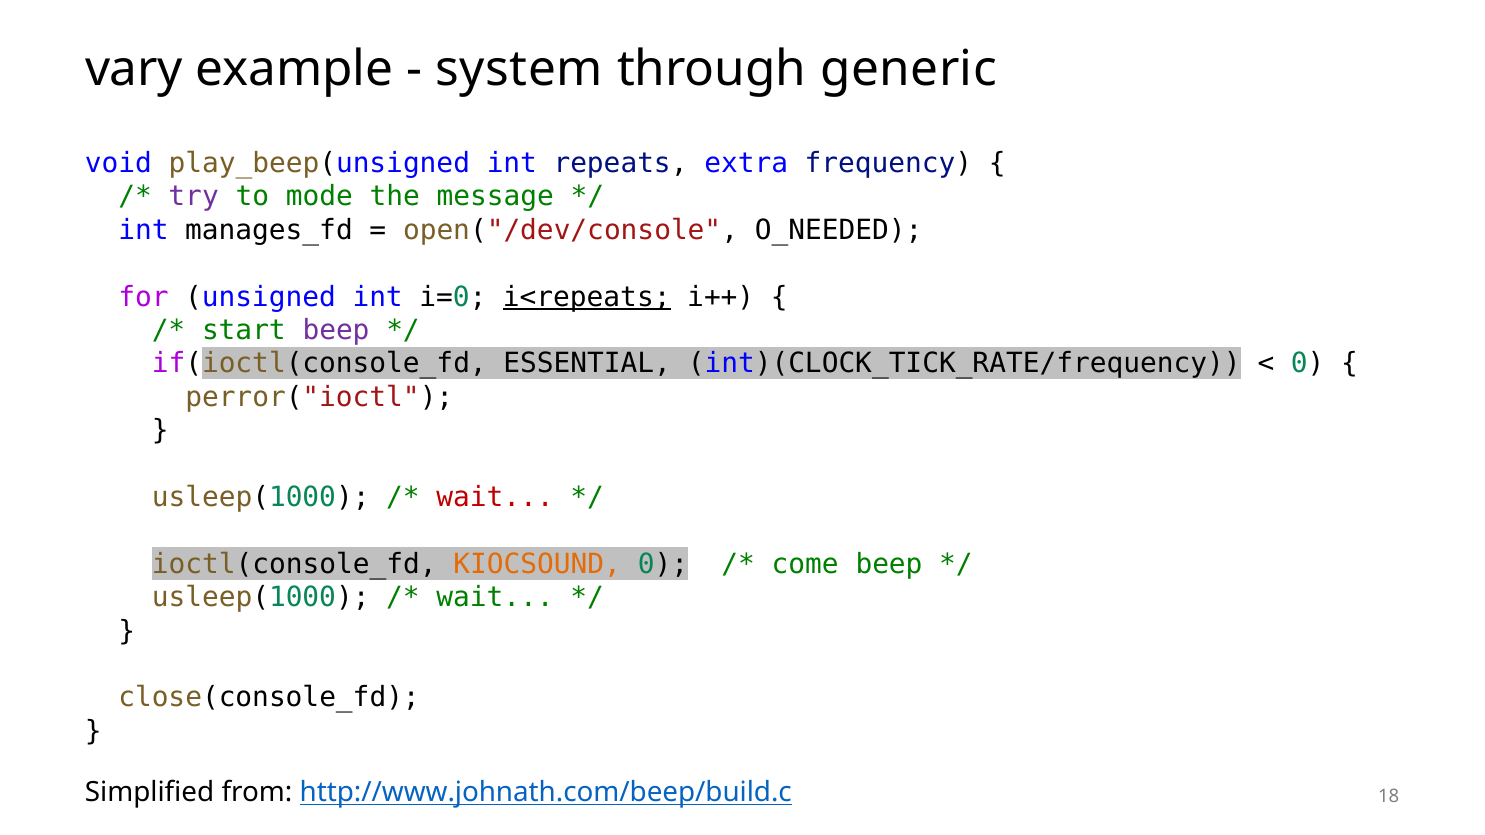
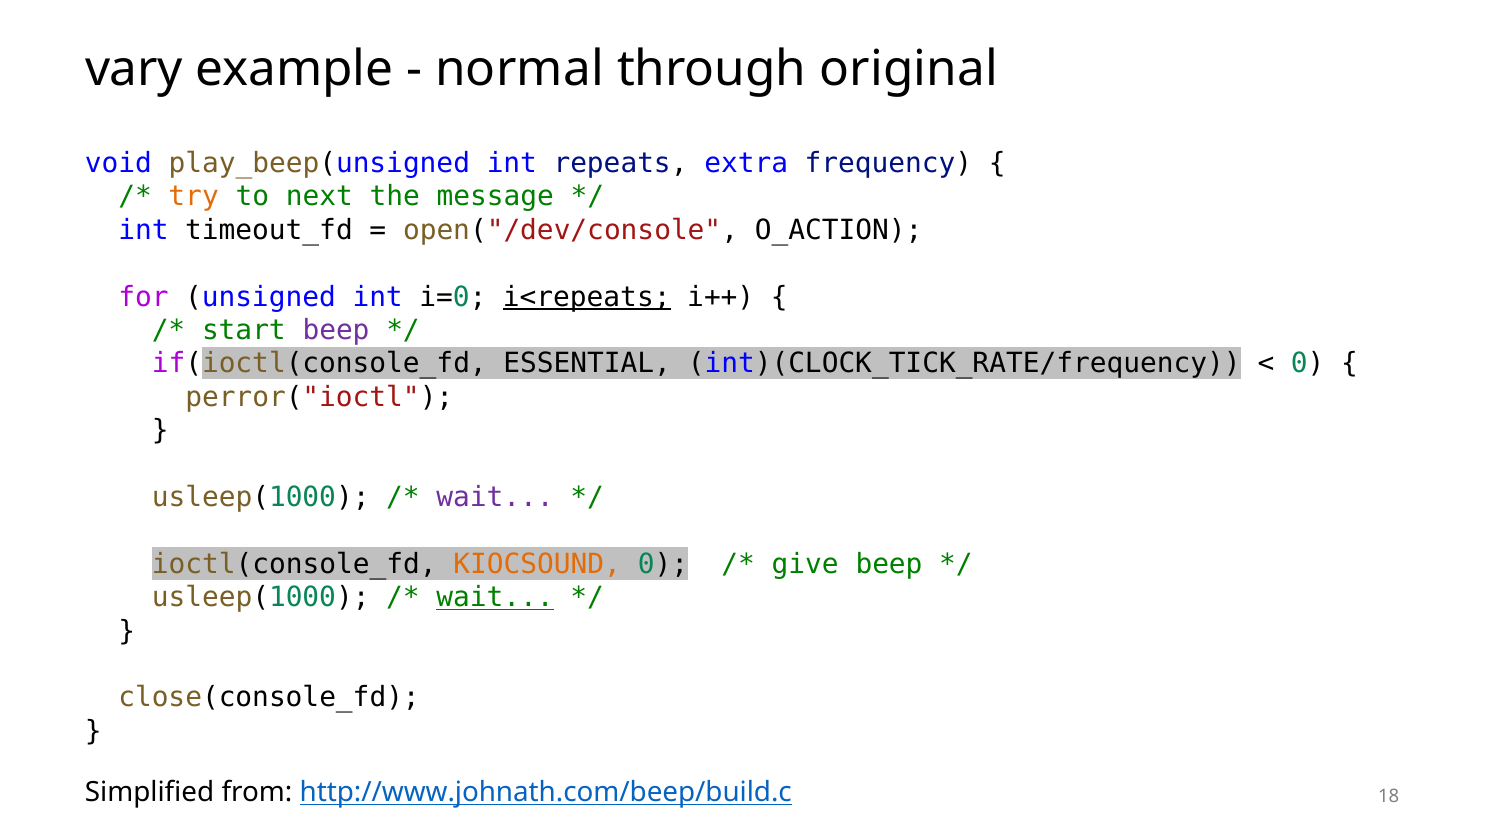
system: system -> normal
generic: generic -> original
try colour: purple -> orange
mode: mode -> next
manages_fd: manages_fd -> timeout_fd
O_NEEDED: O_NEEDED -> O_ACTION
wait at (495, 497) colour: red -> purple
come: come -> give
wait at (495, 598) underline: none -> present
